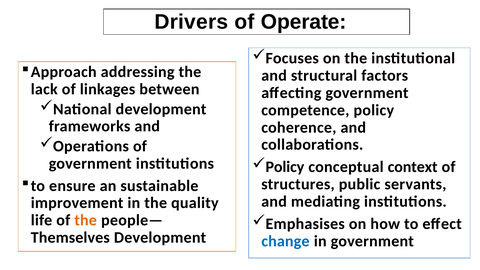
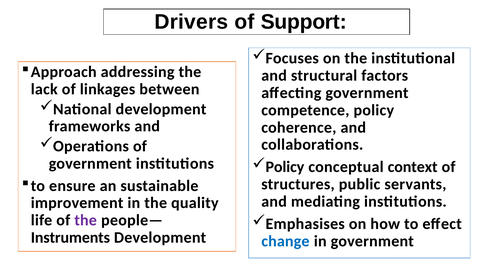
Operate: Operate -> Support
the at (86, 220) colour: orange -> purple
Themselves: Themselves -> Instruments
